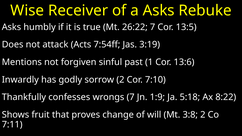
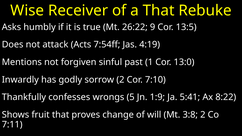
a Asks: Asks -> That
26:22 7: 7 -> 9
3:19: 3:19 -> 4:19
13:6: 13:6 -> 13:0
wrongs 7: 7 -> 5
5:18: 5:18 -> 5:41
